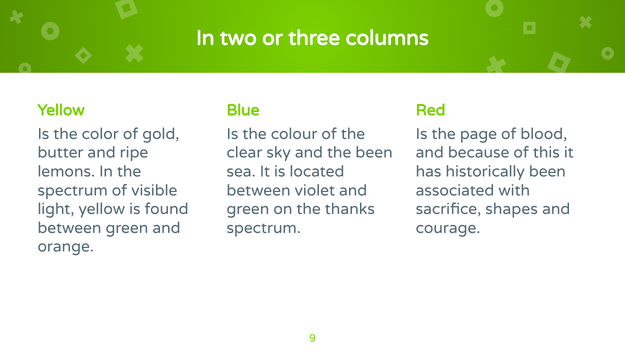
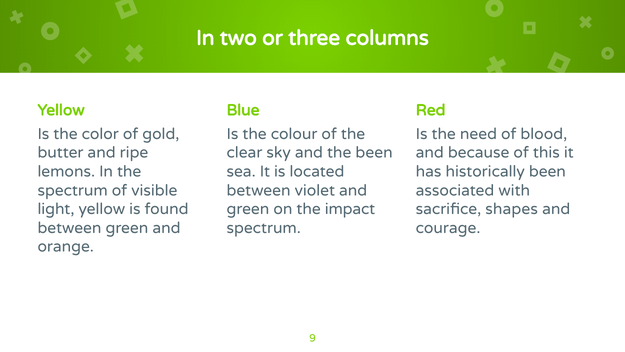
page: page -> need
thanks: thanks -> impact
